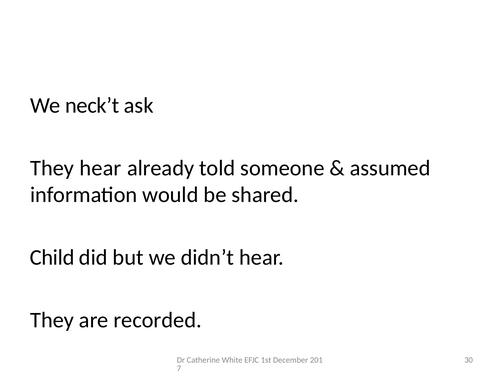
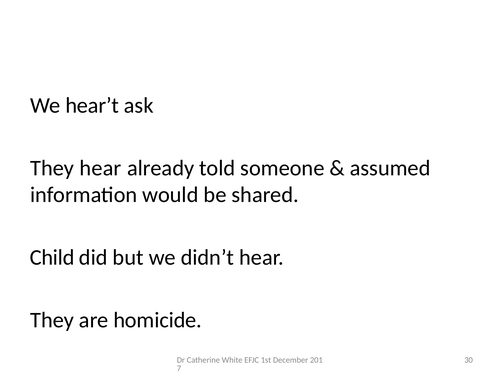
neck’t: neck’t -> hear’t
recorded: recorded -> homicide
